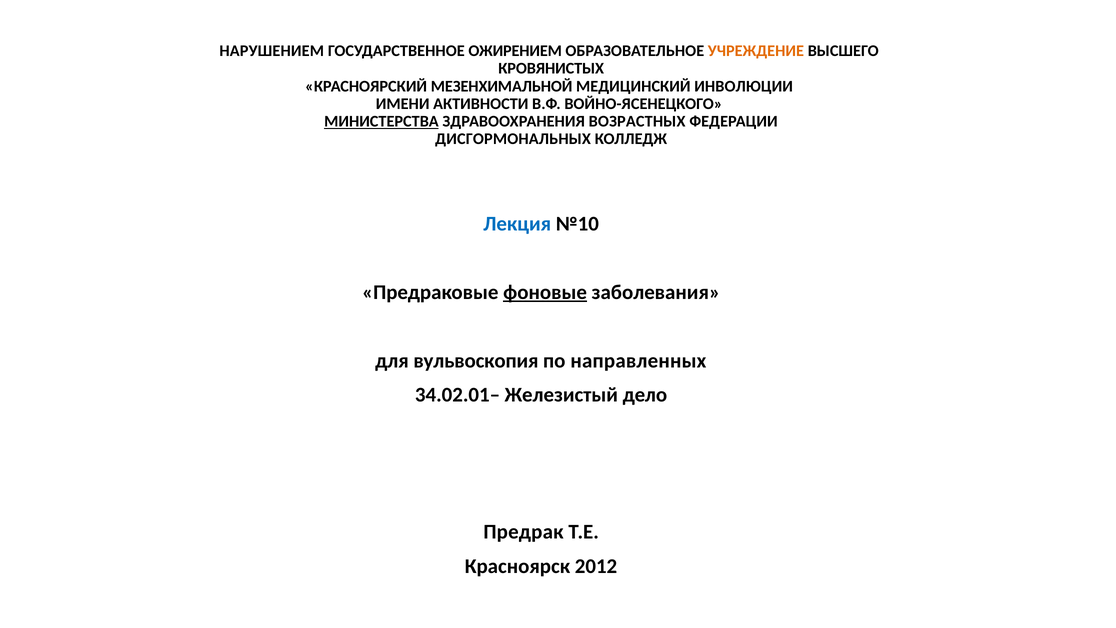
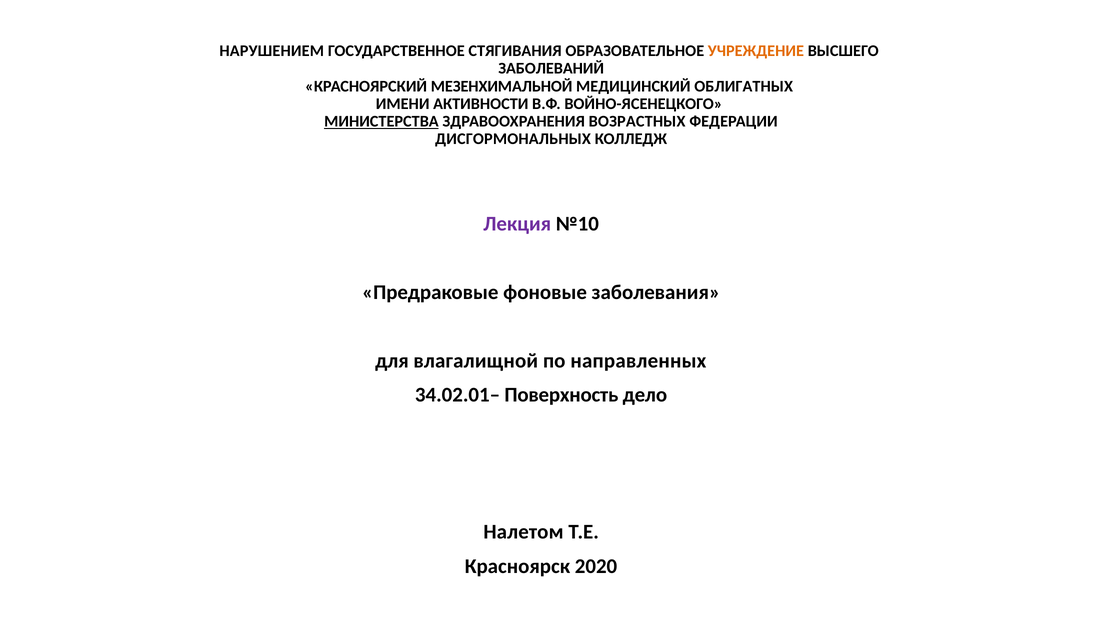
ОЖИРЕНИЕМ: ОЖИРЕНИЕМ -> СТЯГИВАНИЯ
КРОВЯНИСТЫХ: КРОВЯНИСТЫХ -> ЗАБОЛЕВАНИЙ
ИНВОЛЮЦИИ: ИНВОЛЮЦИИ -> ОБЛИГАТНЫХ
Лекция colour: blue -> purple
фоновые underline: present -> none
вульвоскопия: вульвоскопия -> влагалищной
Железистый: Железистый -> Поверхность
Предрак: Предрак -> Налетом
2012: 2012 -> 2020
